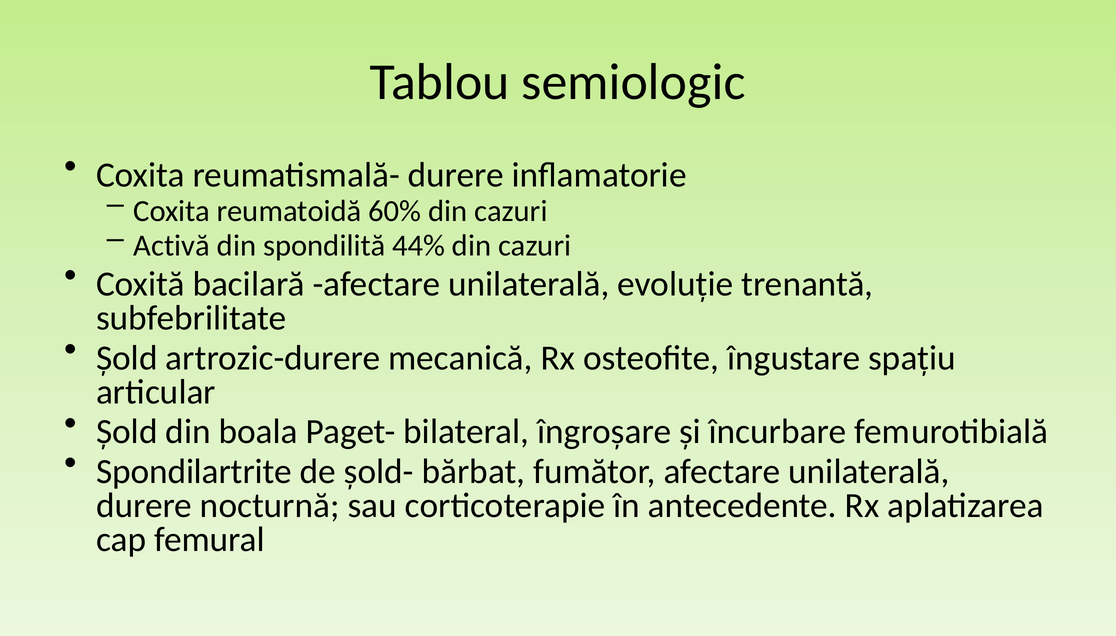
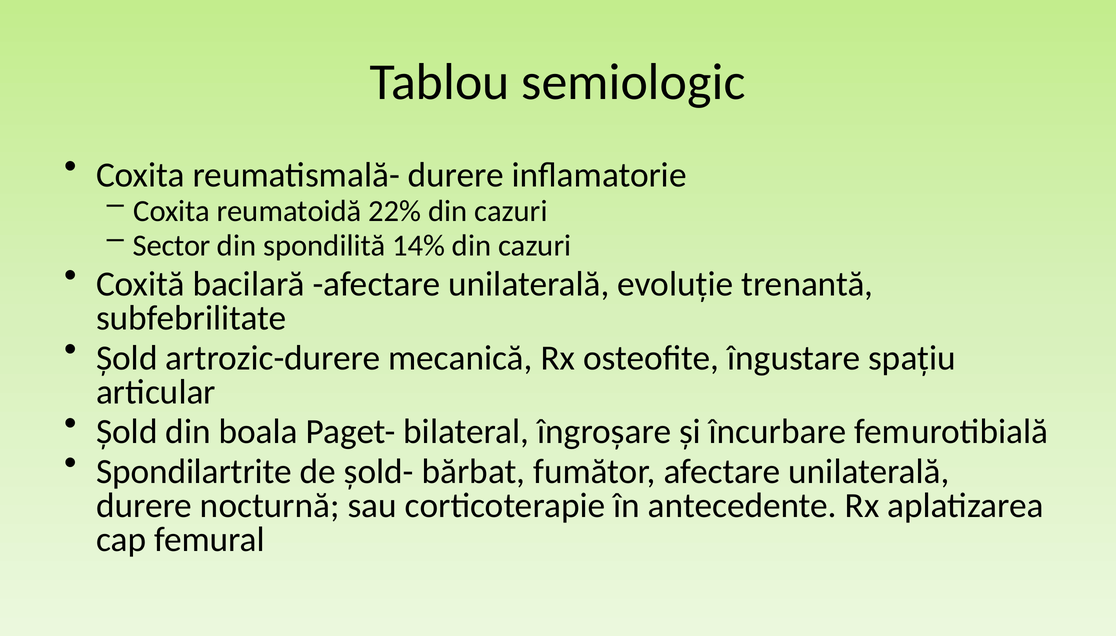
60%: 60% -> 22%
Activă: Activă -> Sector
44%: 44% -> 14%
